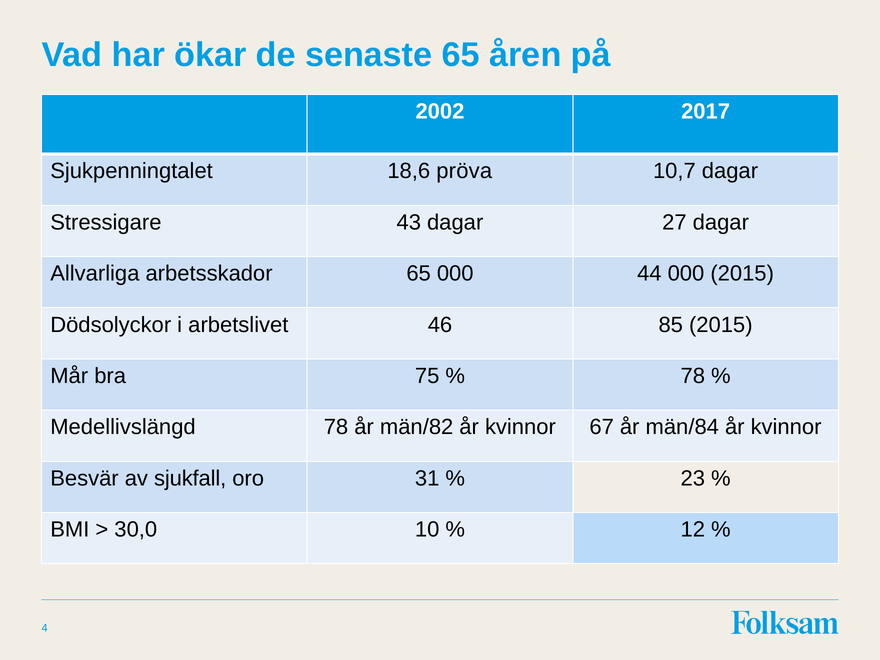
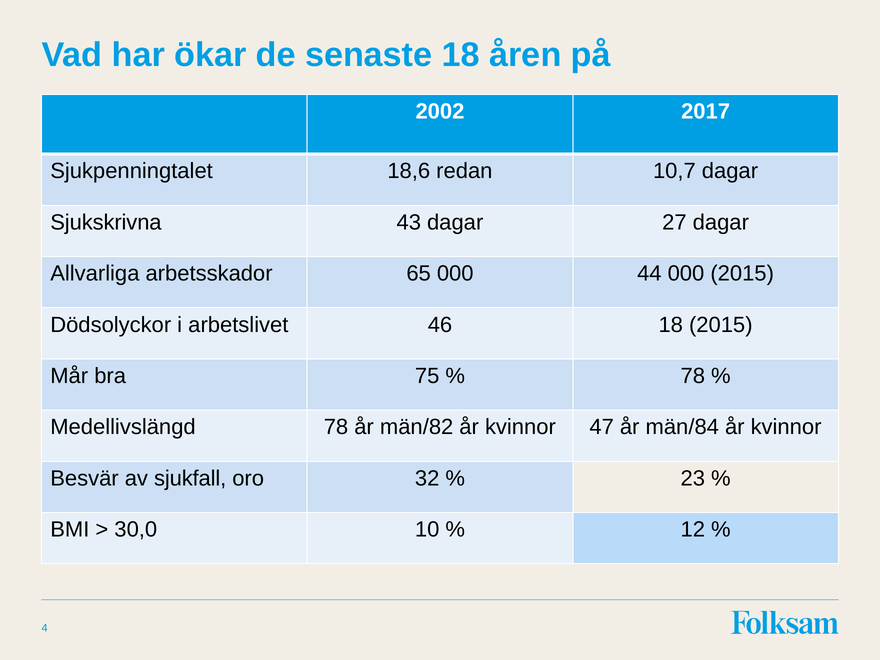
senaste 65: 65 -> 18
pröva: pröva -> redan
Stressigare: Stressigare -> Sjukskrivna
46 85: 85 -> 18
67: 67 -> 47
31: 31 -> 32
